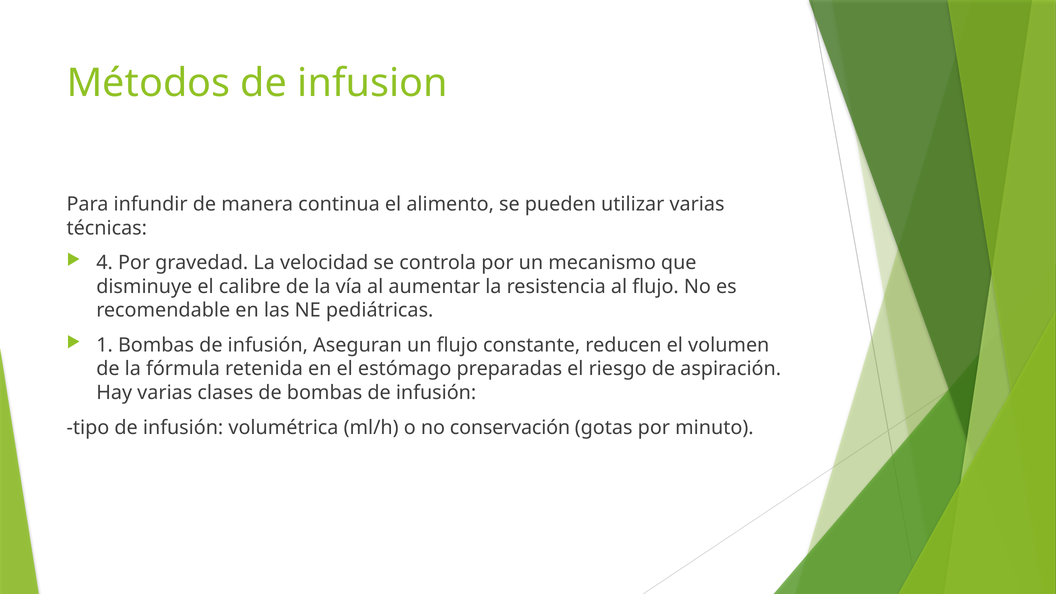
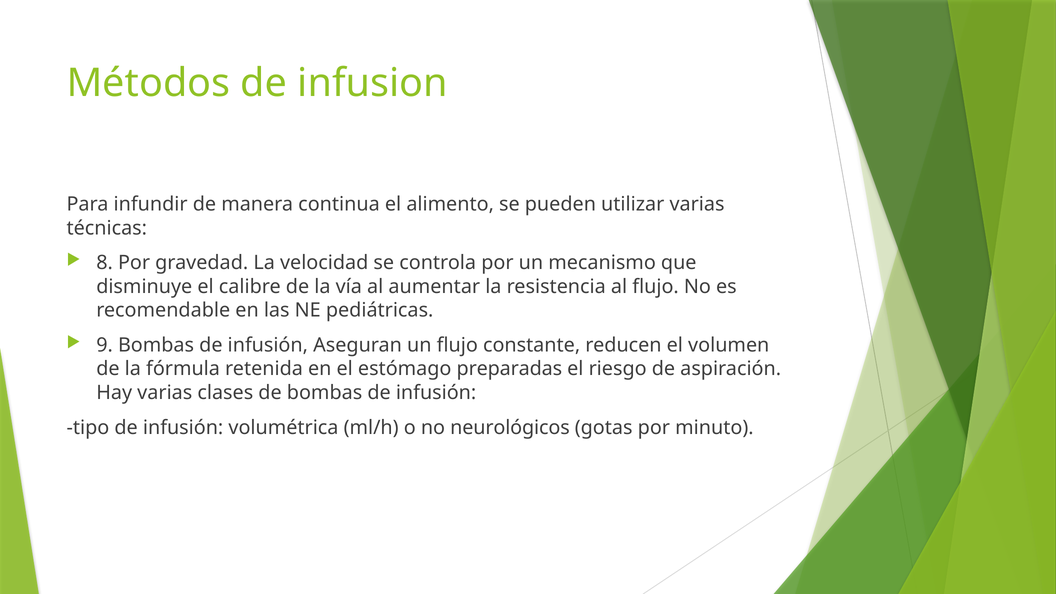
4: 4 -> 8
1: 1 -> 9
conservación: conservación -> neurológicos
